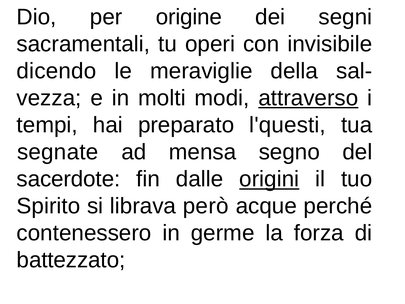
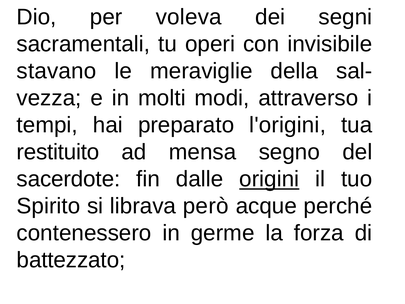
origine: origine -> voleva
dicendo: dicendo -> stavano
attraverso underline: present -> none
l'questi: l'questi -> l'origini
segnate: segnate -> restituito
